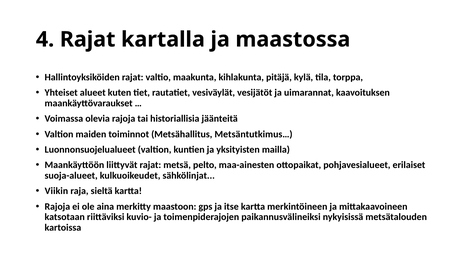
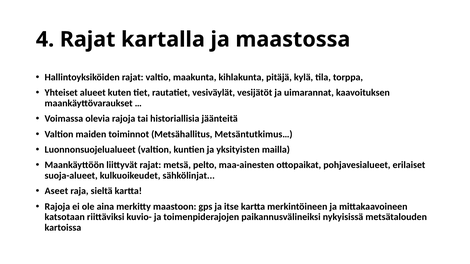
Viikin: Viikin -> Aseet
